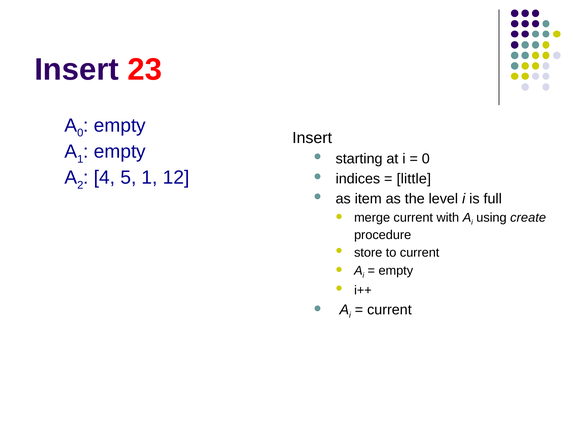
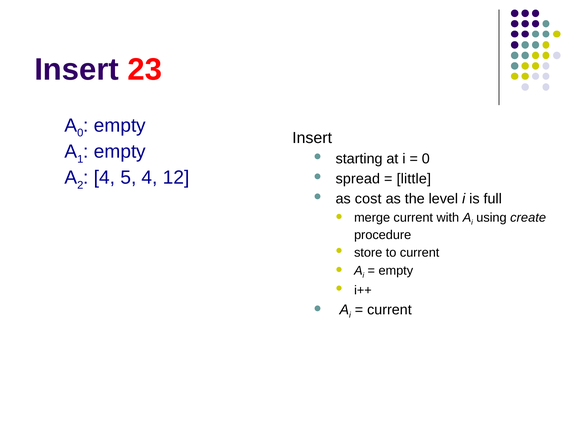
5 1: 1 -> 4
indices: indices -> spread
item: item -> cost
